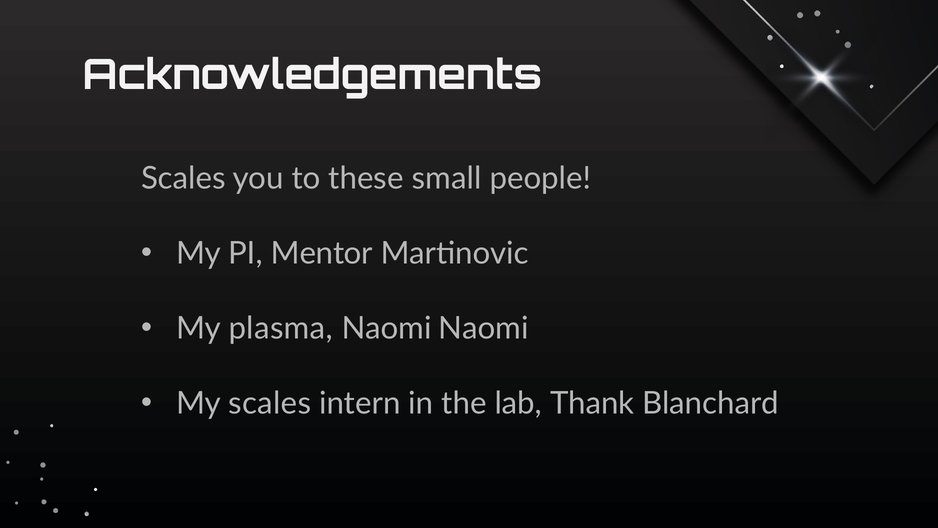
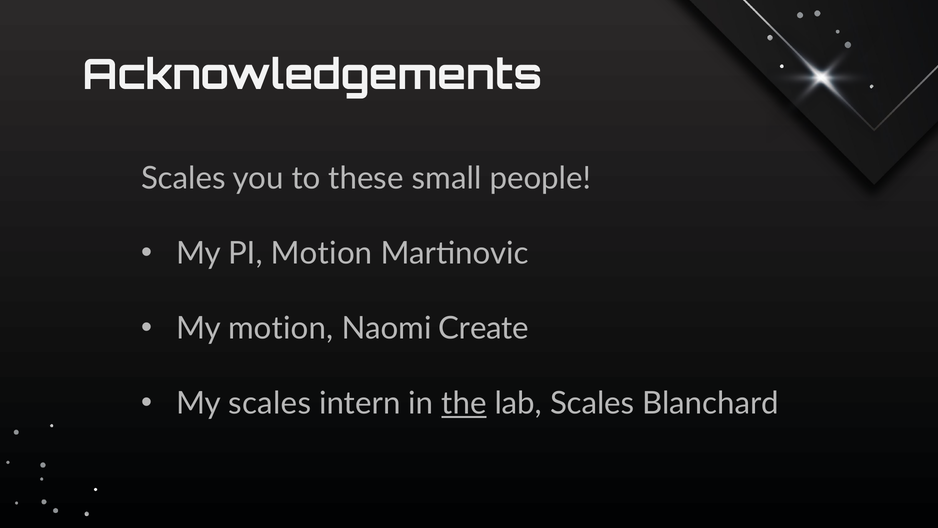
PI Mentor: Mentor -> Motion
My plasma: plasma -> motion
Naomi Naomi: Naomi -> Create
the underline: none -> present
lab Thank: Thank -> Scales
